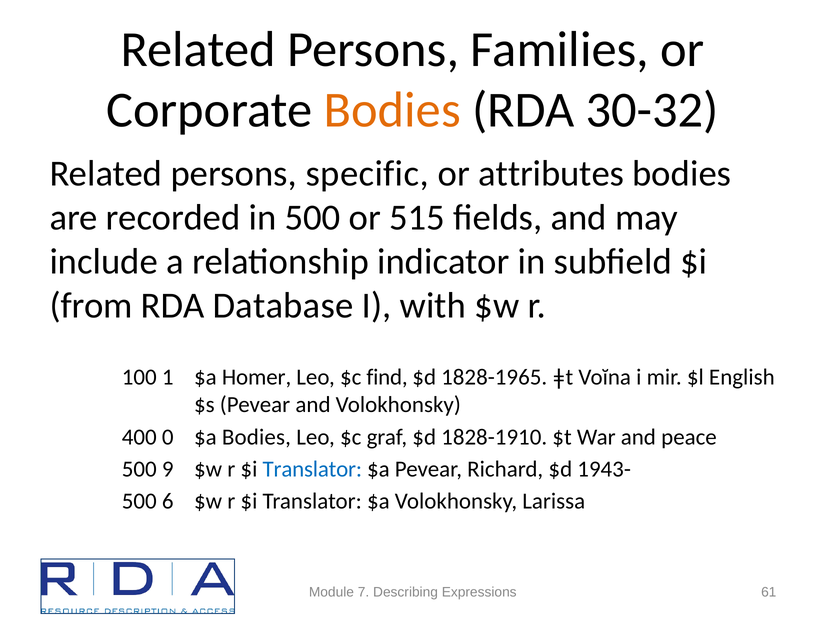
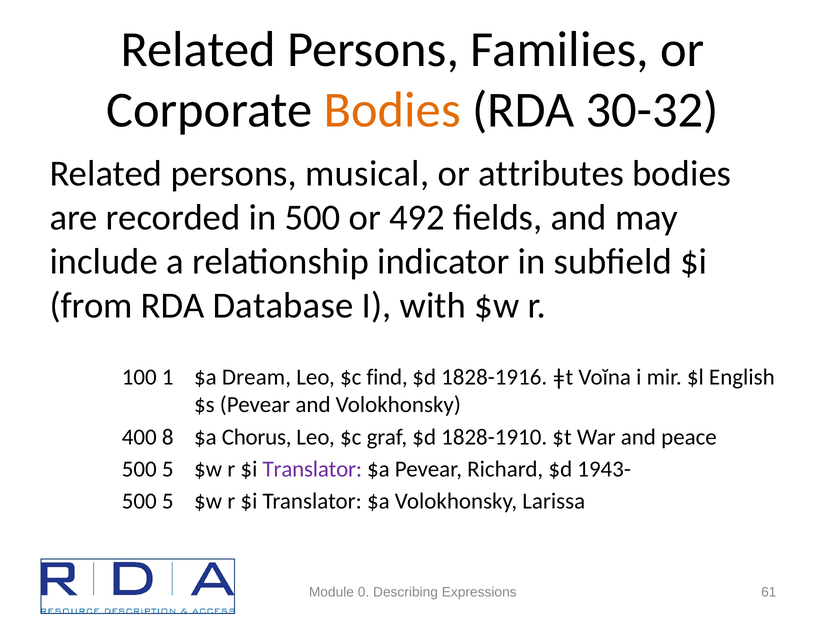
specific: specific -> musical
515: 515 -> 492
Homer: Homer -> Dream
1828-1965: 1828-1965 -> 1828-1916
0: 0 -> 8
$a Bodies: Bodies -> Chorus
9 at (168, 469): 9 -> 5
Translator at (312, 469) colour: blue -> purple
6 at (168, 501): 6 -> 5
7: 7 -> 0
